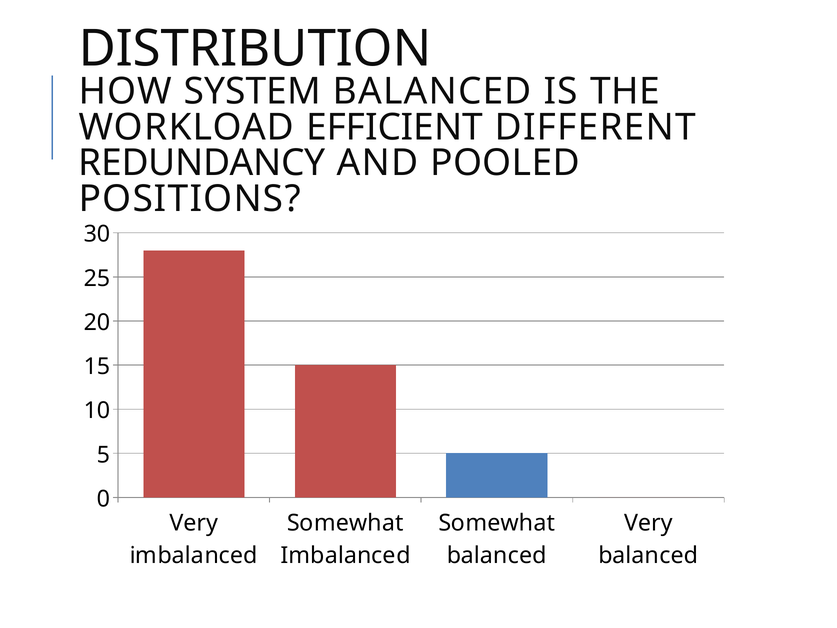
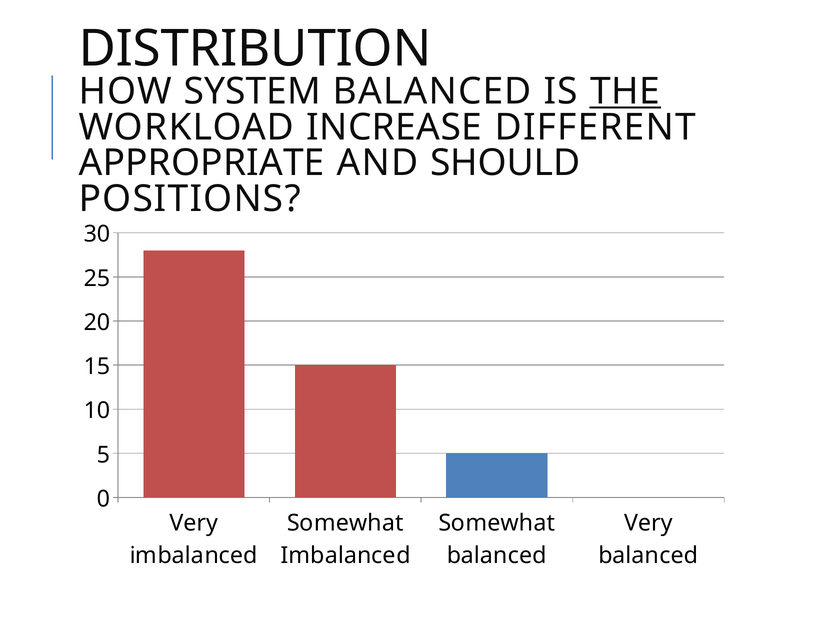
THE underline: none -> present
EFFICIENT: EFFICIENT -> INCREASE
REDUNDANCY: REDUNDANCY -> APPROPRIATE
POOLED: POOLED -> SHOULD
